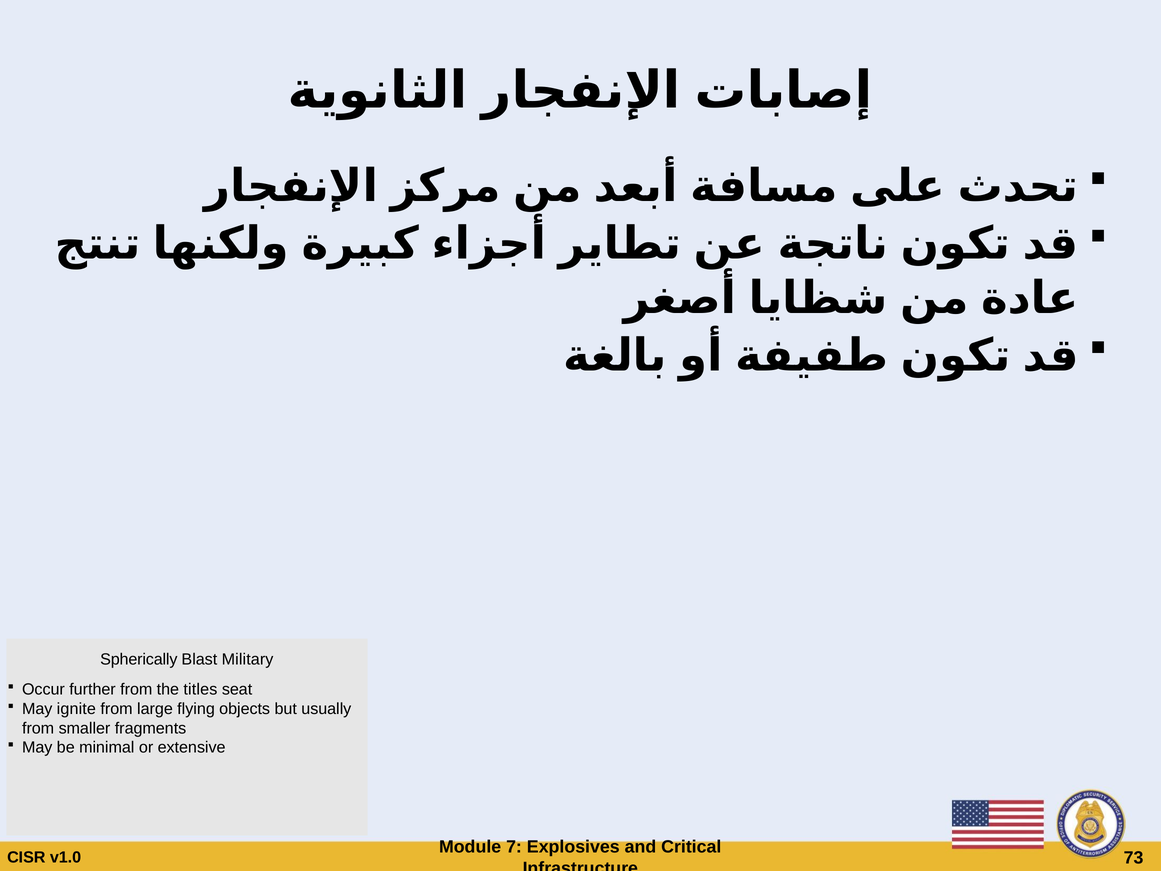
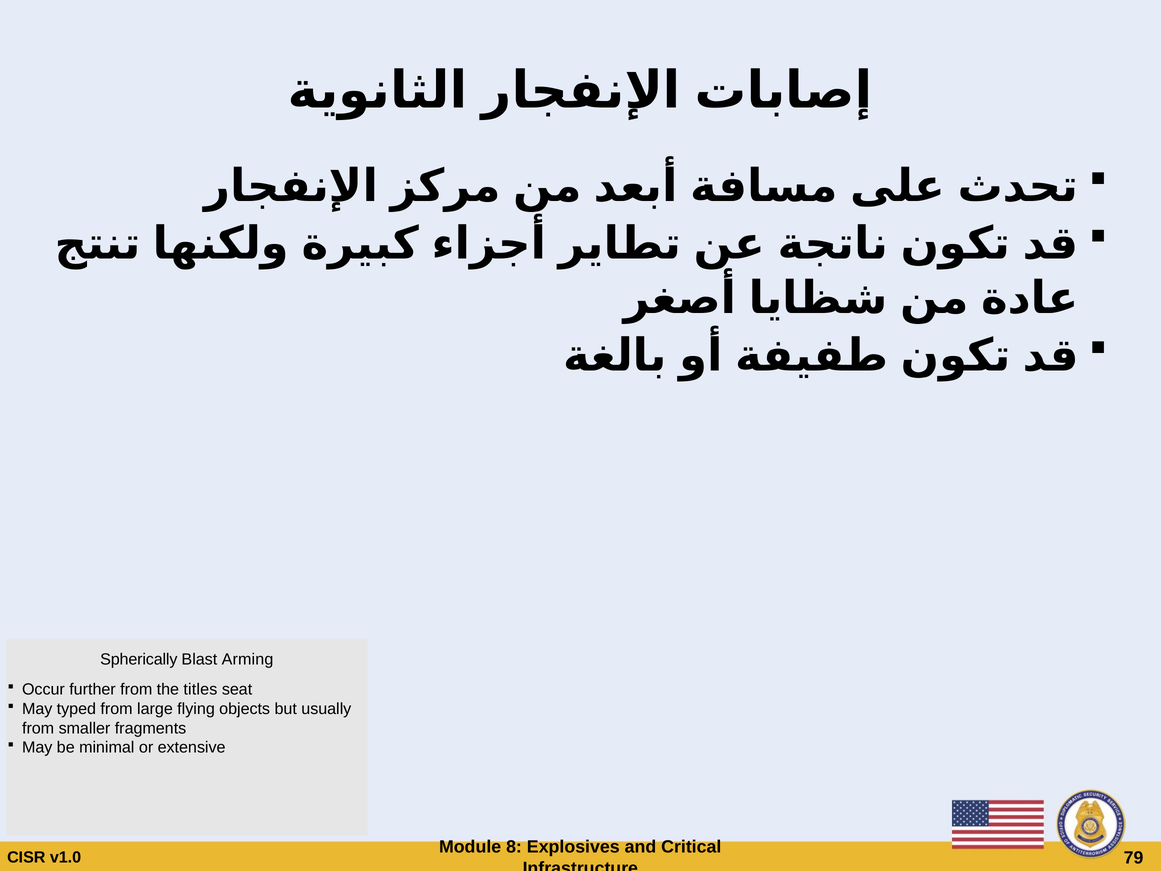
Military: Military -> Arming
ignite: ignite -> typed
7: 7 -> 8
73: 73 -> 79
